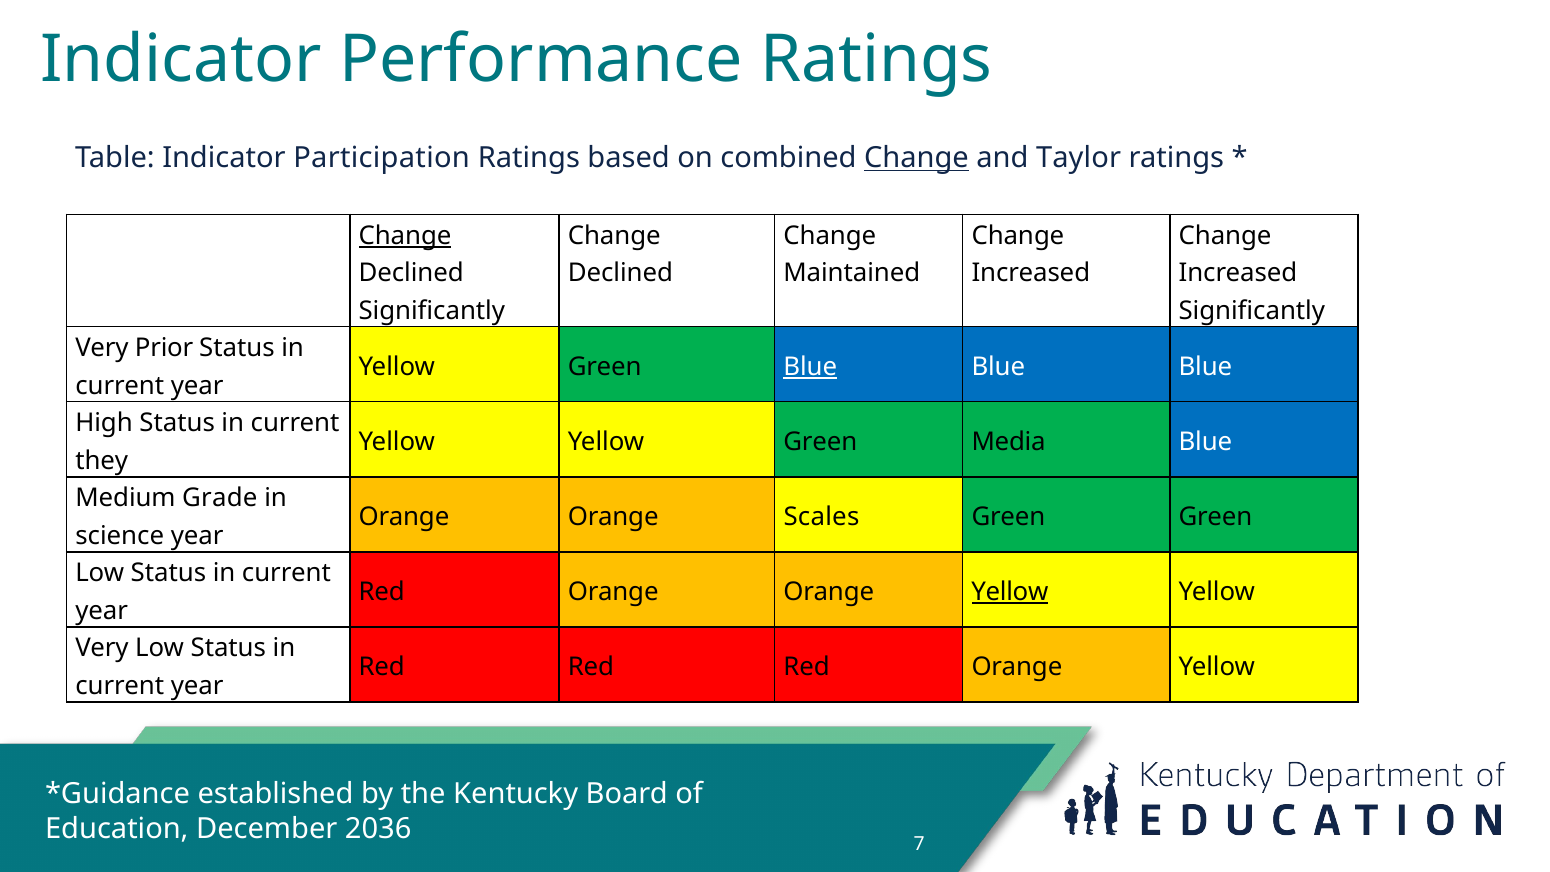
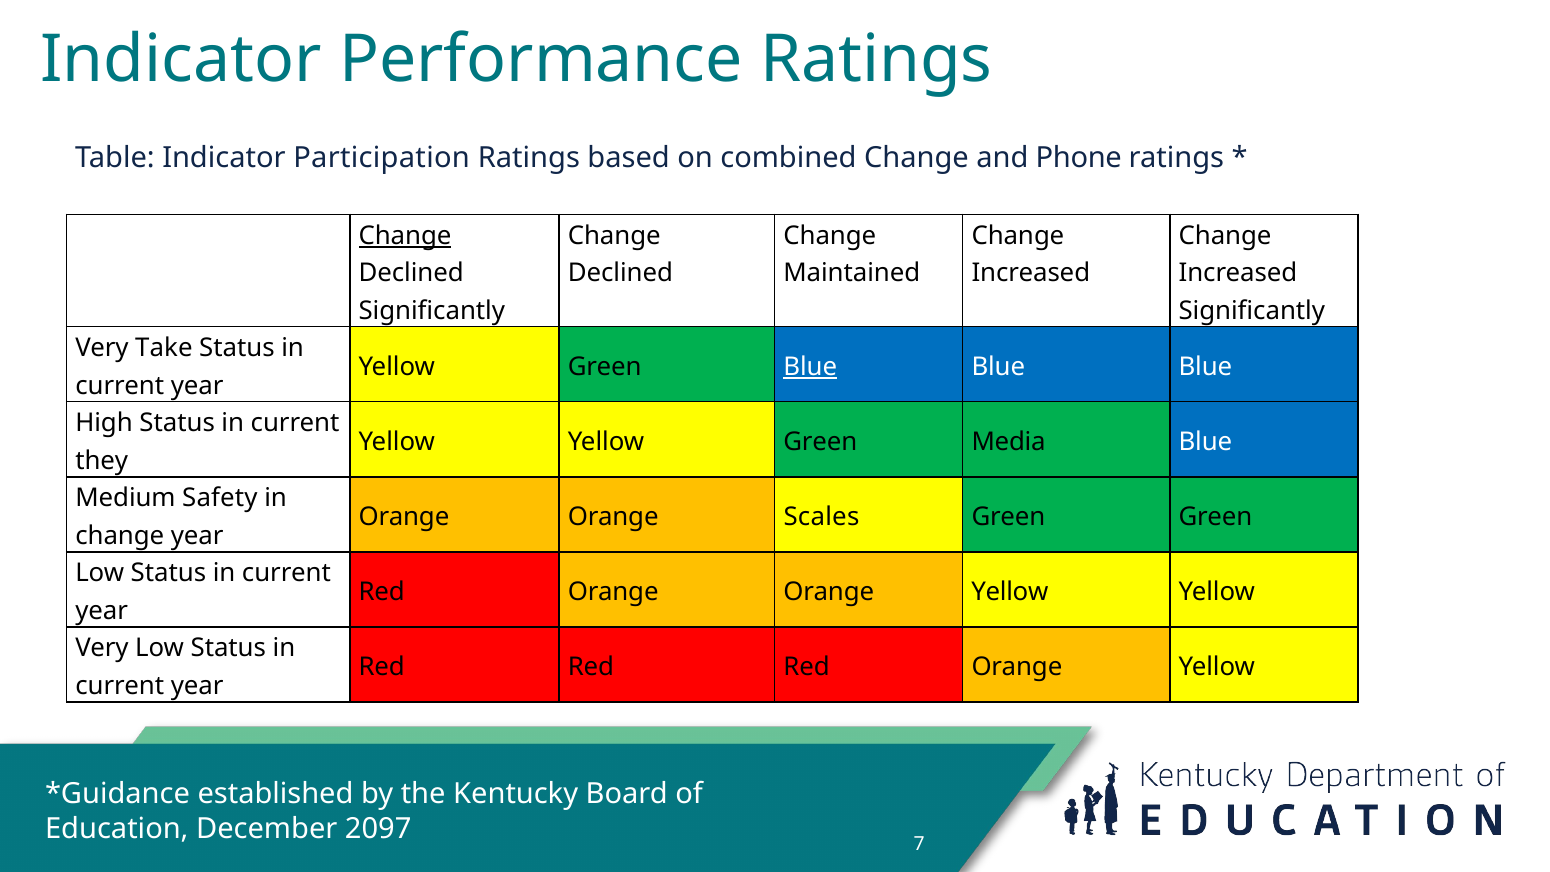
Change at (916, 158) underline: present -> none
Taylor: Taylor -> Phone
Prior: Prior -> Take
Grade: Grade -> Safety
science at (120, 536): science -> change
Yellow at (1010, 592) underline: present -> none
2036: 2036 -> 2097
